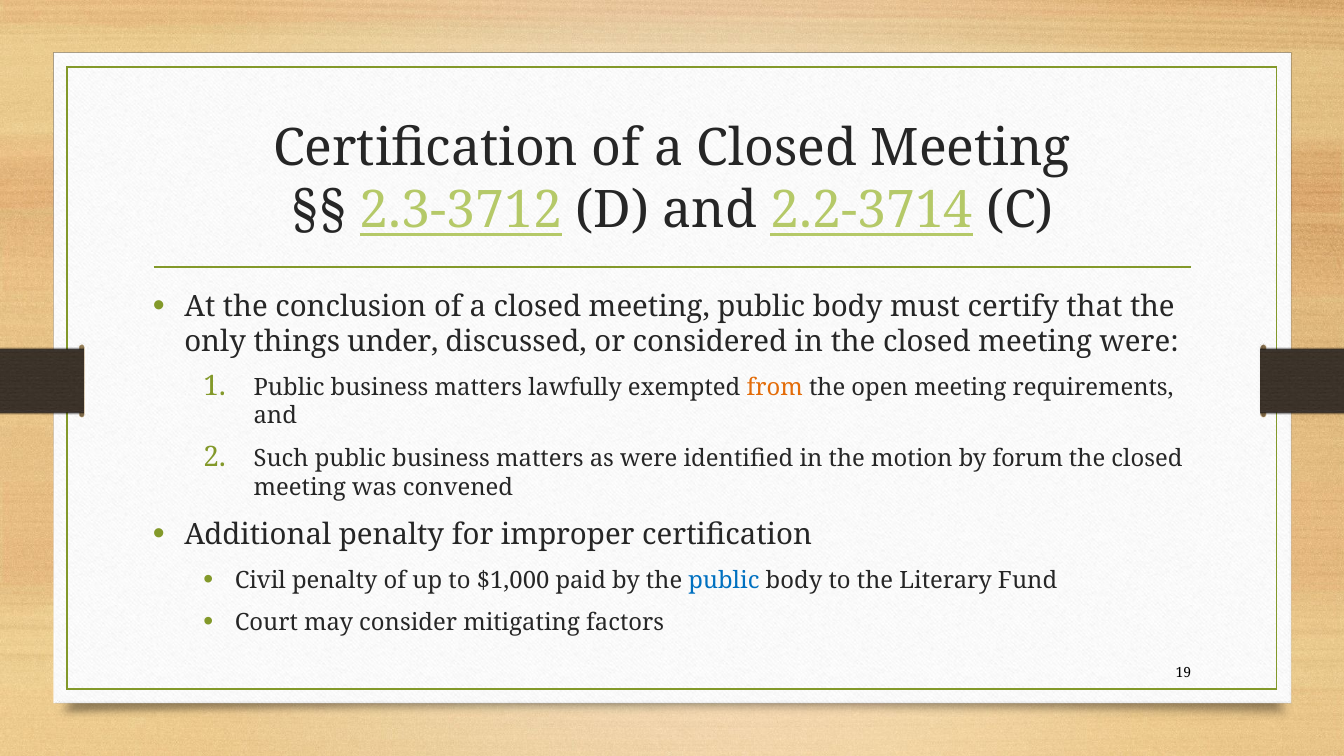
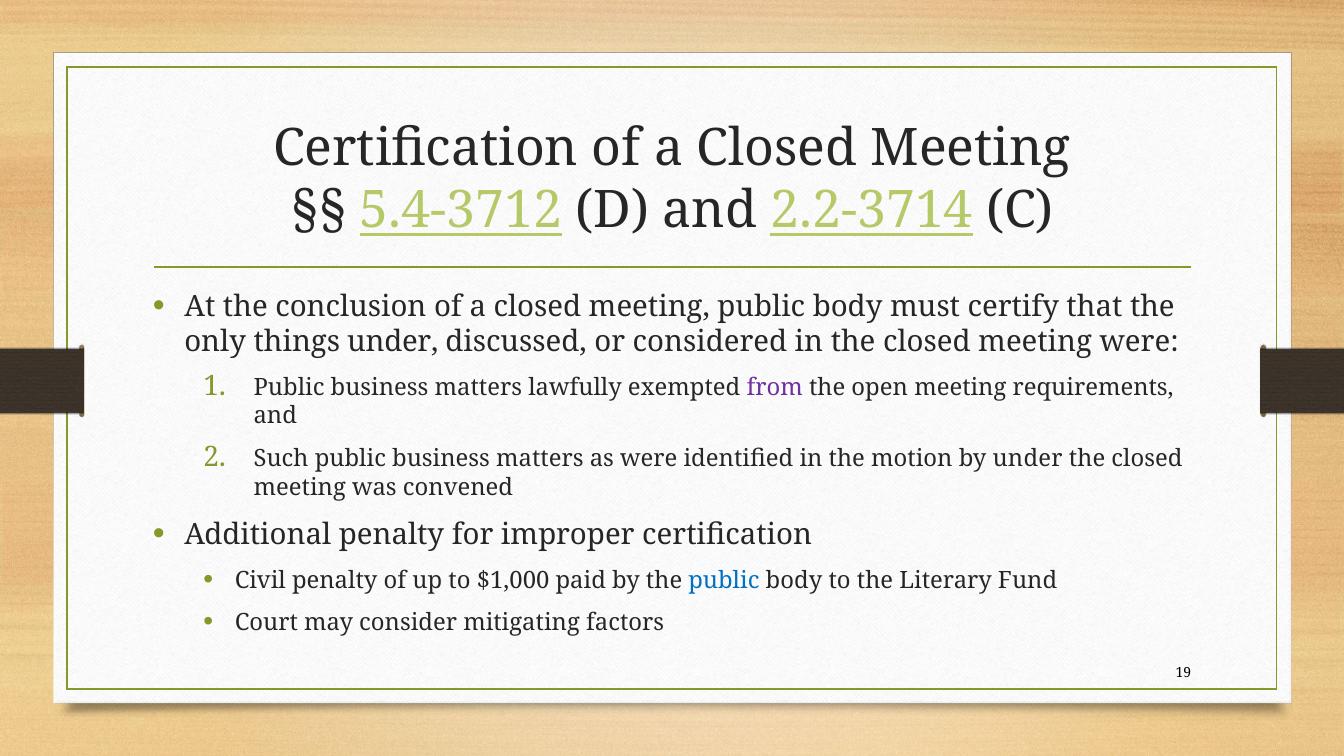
2.3-3712: 2.3-3712 -> 5.4-3712
from colour: orange -> purple
by forum: forum -> under
